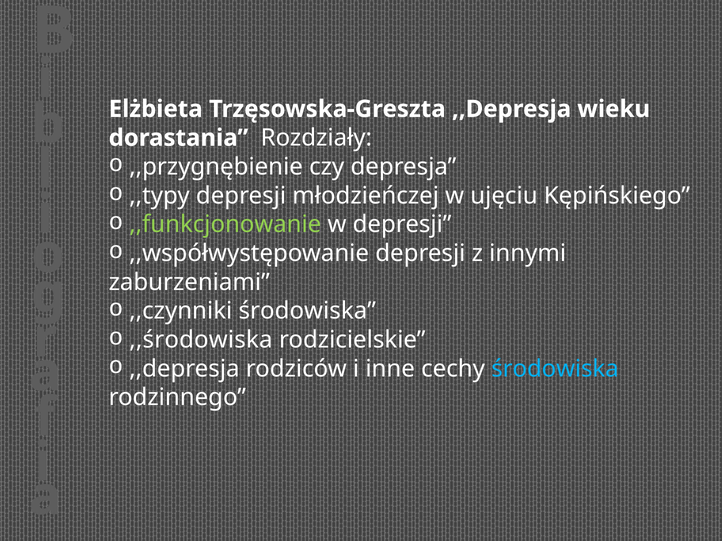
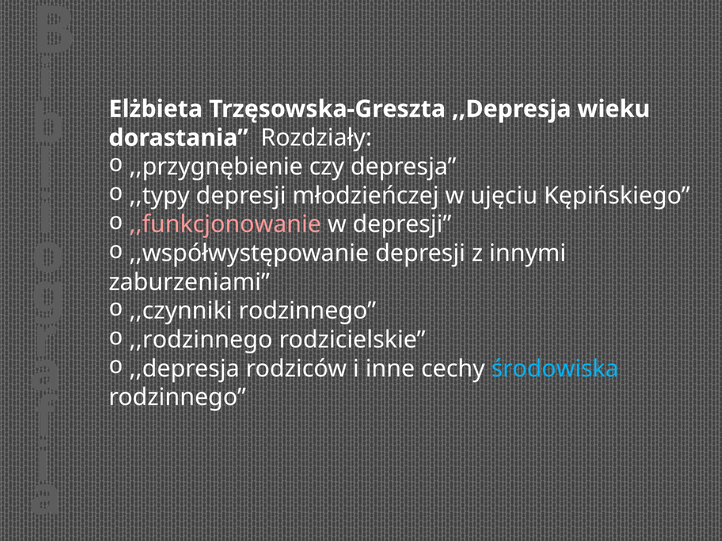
,,funkcjonowanie colour: light green -> pink
,,czynniki środowiska: środowiska -> rodzinnego
,,środowiska: ,,środowiska -> ,,rodzinnego
